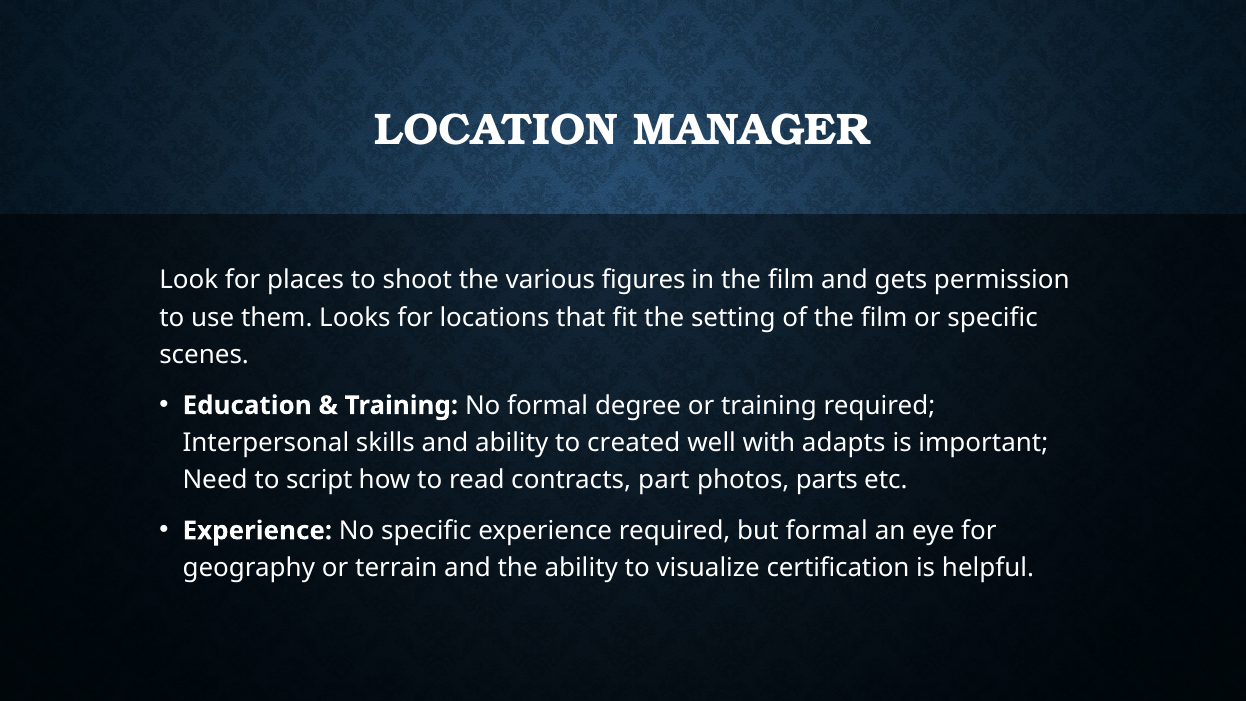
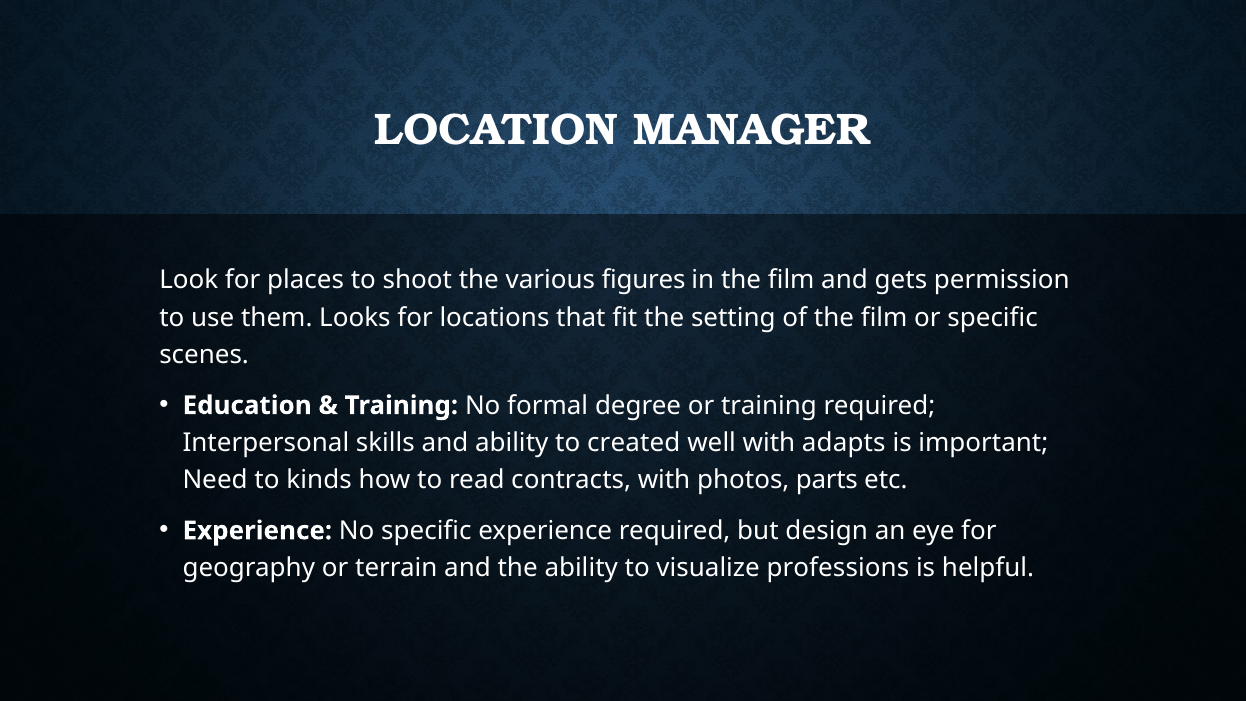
script: script -> kinds
contracts part: part -> with
but formal: formal -> design
certification: certification -> professions
